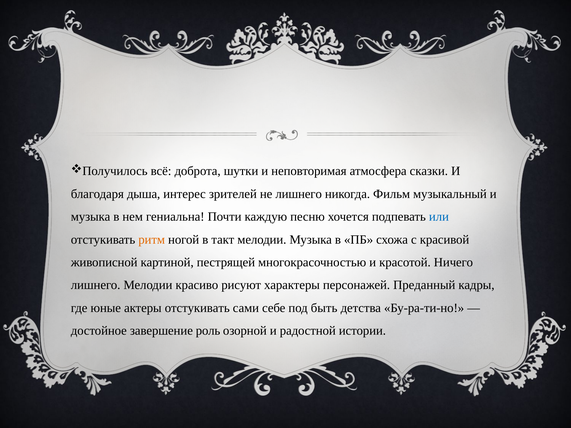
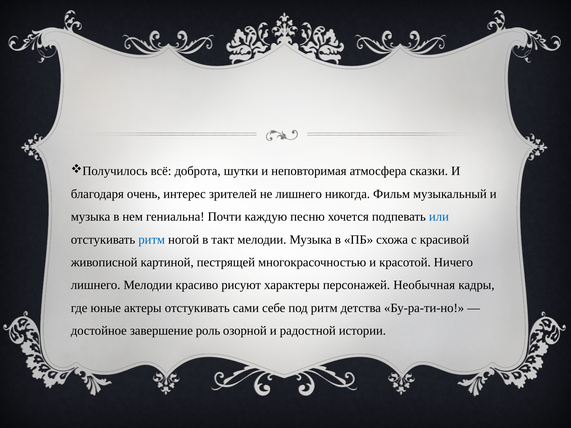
дыша: дыша -> очень
ритм at (152, 240) colour: orange -> blue
Преданный: Преданный -> Необычная
под быть: быть -> ритм
